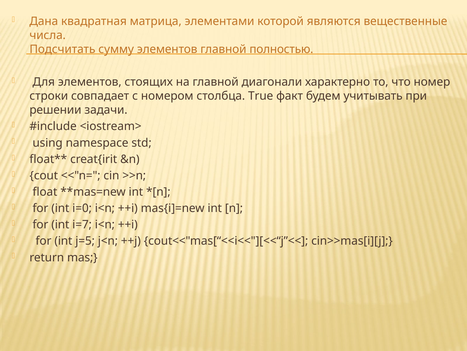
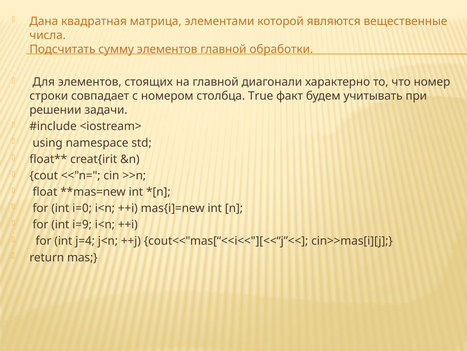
полностью: полностью -> обработки
i=7: i=7 -> i=9
j=5: j=5 -> j=4
